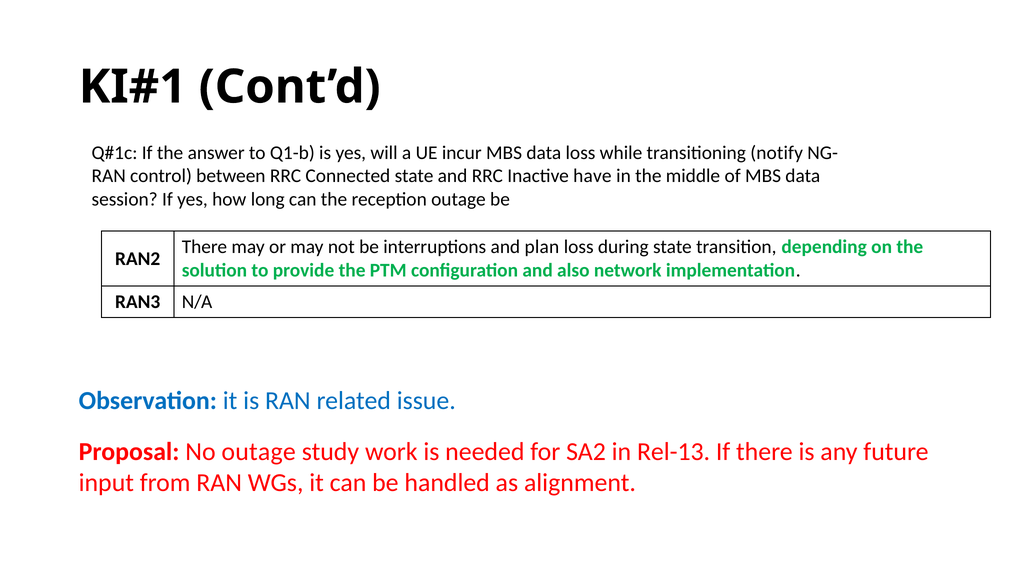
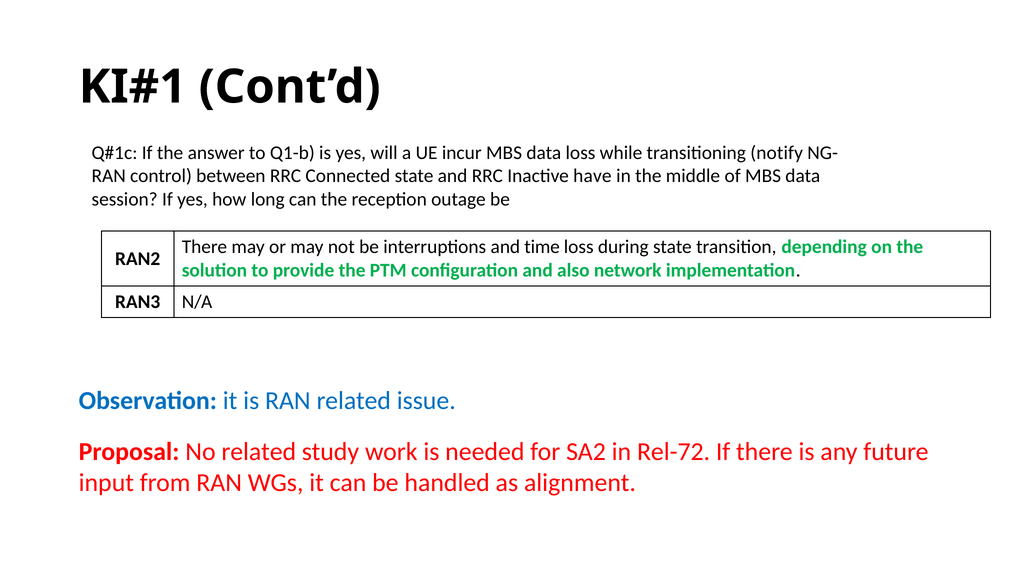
plan: plan -> time
No outage: outage -> related
Rel-13: Rel-13 -> Rel-72
